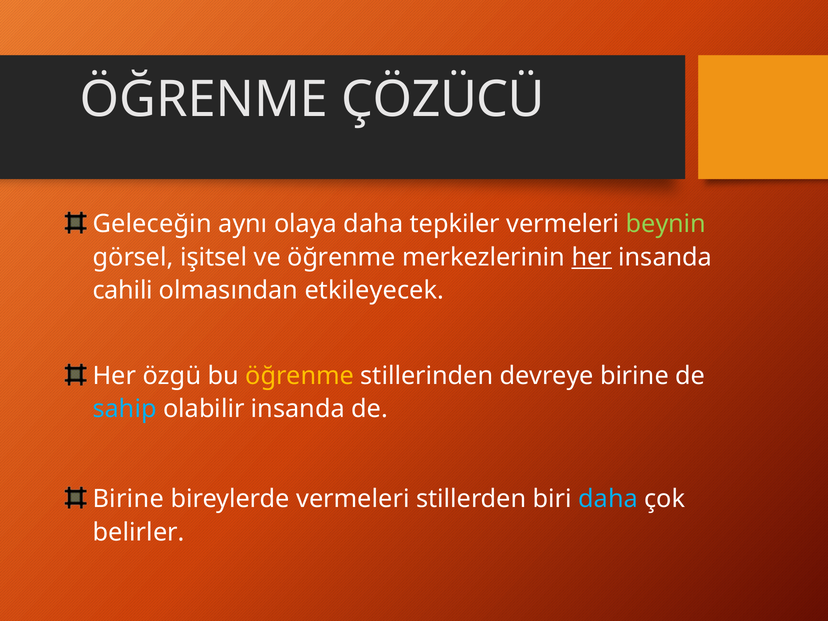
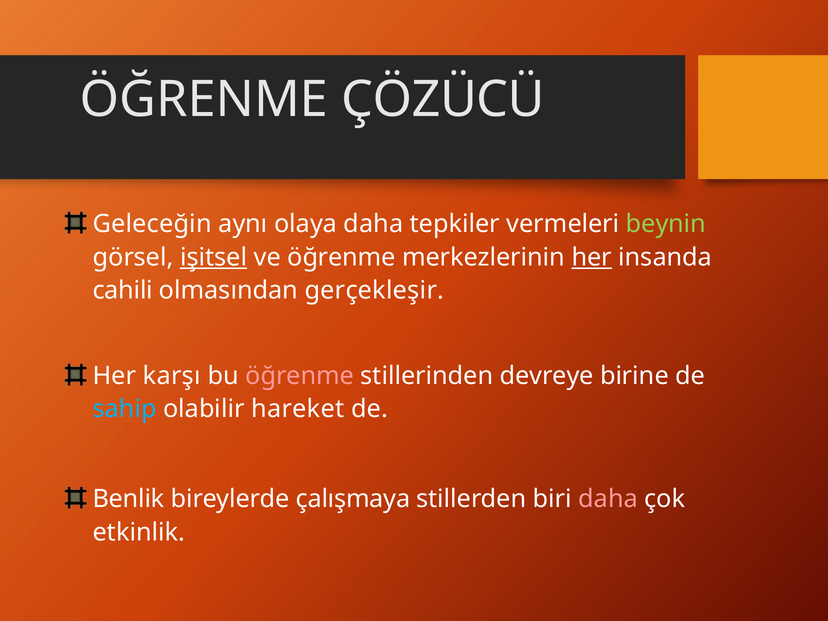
işitsel underline: none -> present
etkileyecek: etkileyecek -> gerçekleşir
özgü: özgü -> karşı
öğrenme at (300, 376) colour: yellow -> pink
olabilir insanda: insanda -> hareket
Birine at (128, 499): Birine -> Benlik
bireylerde vermeleri: vermeleri -> çalışmaya
daha at (608, 499) colour: light blue -> pink
belirler: belirler -> etkinlik
